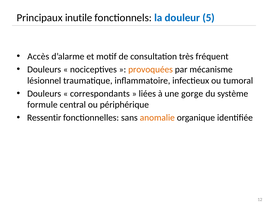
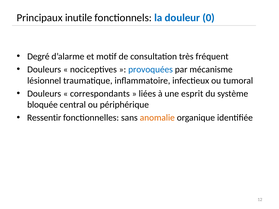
5: 5 -> 0
Accès: Accès -> Degré
provoquées colour: orange -> blue
gorge: gorge -> esprit
formule: formule -> bloquée
